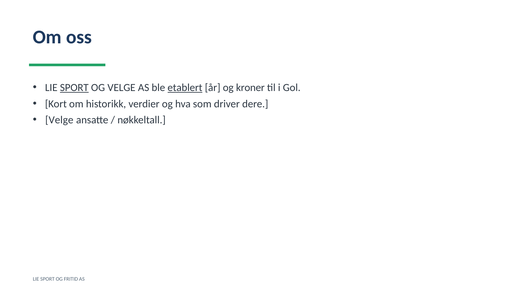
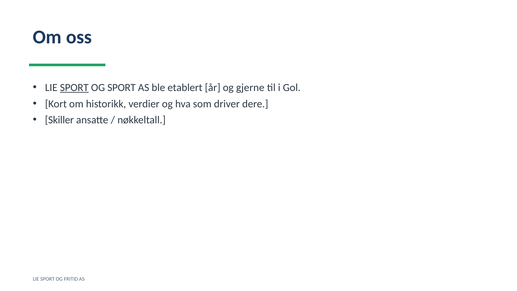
OG VELGE: VELGE -> SPORT
etablert underline: present -> none
kroner: kroner -> gjerne
Velge at (59, 120): Velge -> Skiller
